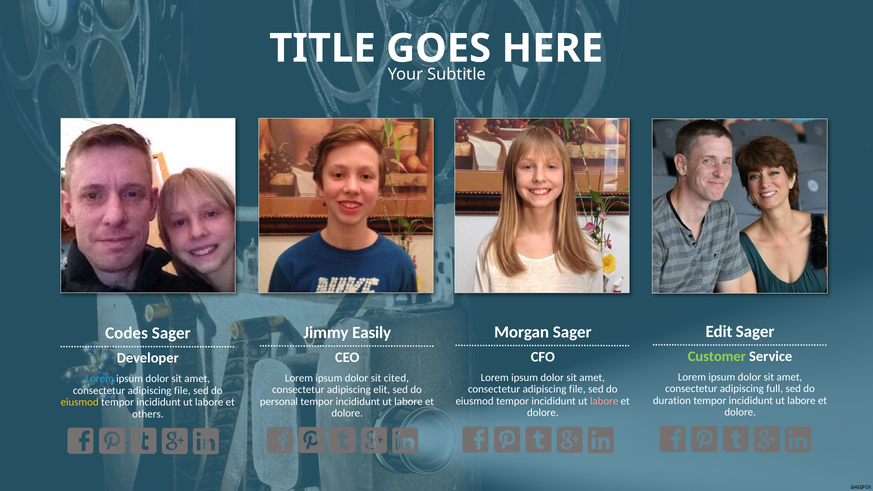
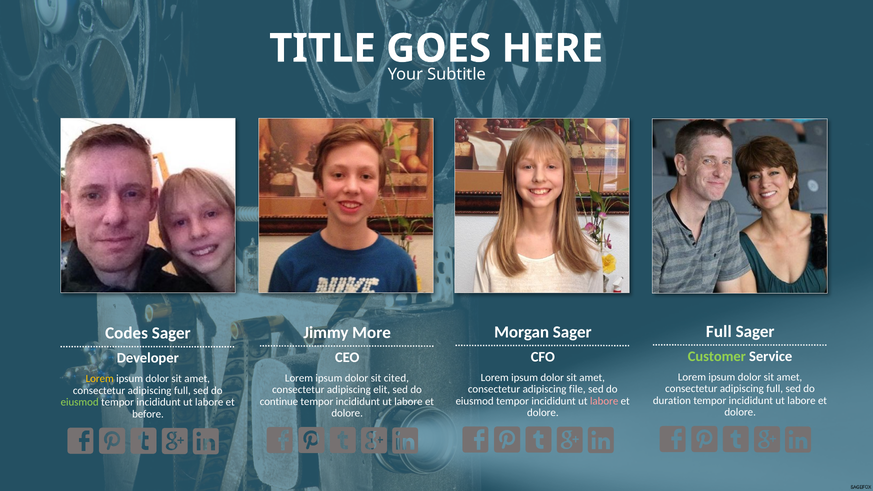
Edit at (719, 331): Edit -> Full
Easily: Easily -> More
Lorem at (100, 379) colour: light blue -> yellow
file at (182, 391): file -> full
personal: personal -> continue
eiusmod at (80, 402) colour: yellow -> light green
others: others -> before
